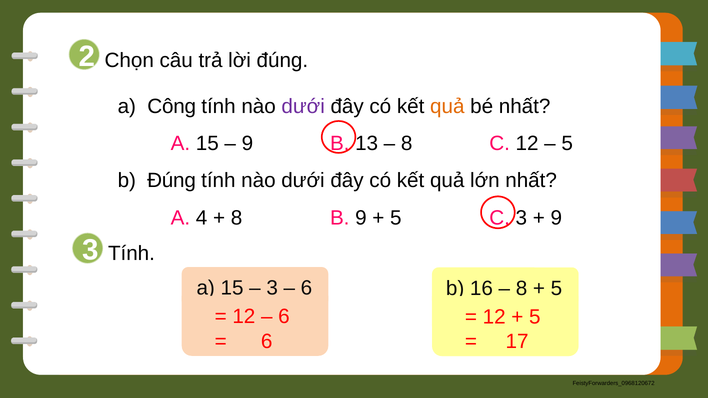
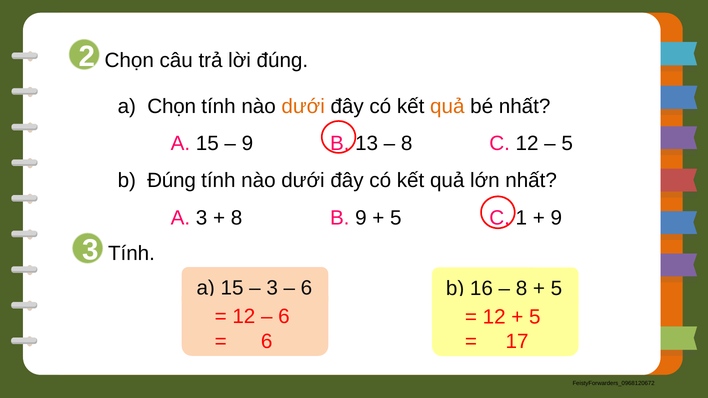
a Công: Công -> Chọn
dưới at (303, 106) colour: purple -> orange
A 4: 4 -> 3
C 3: 3 -> 1
